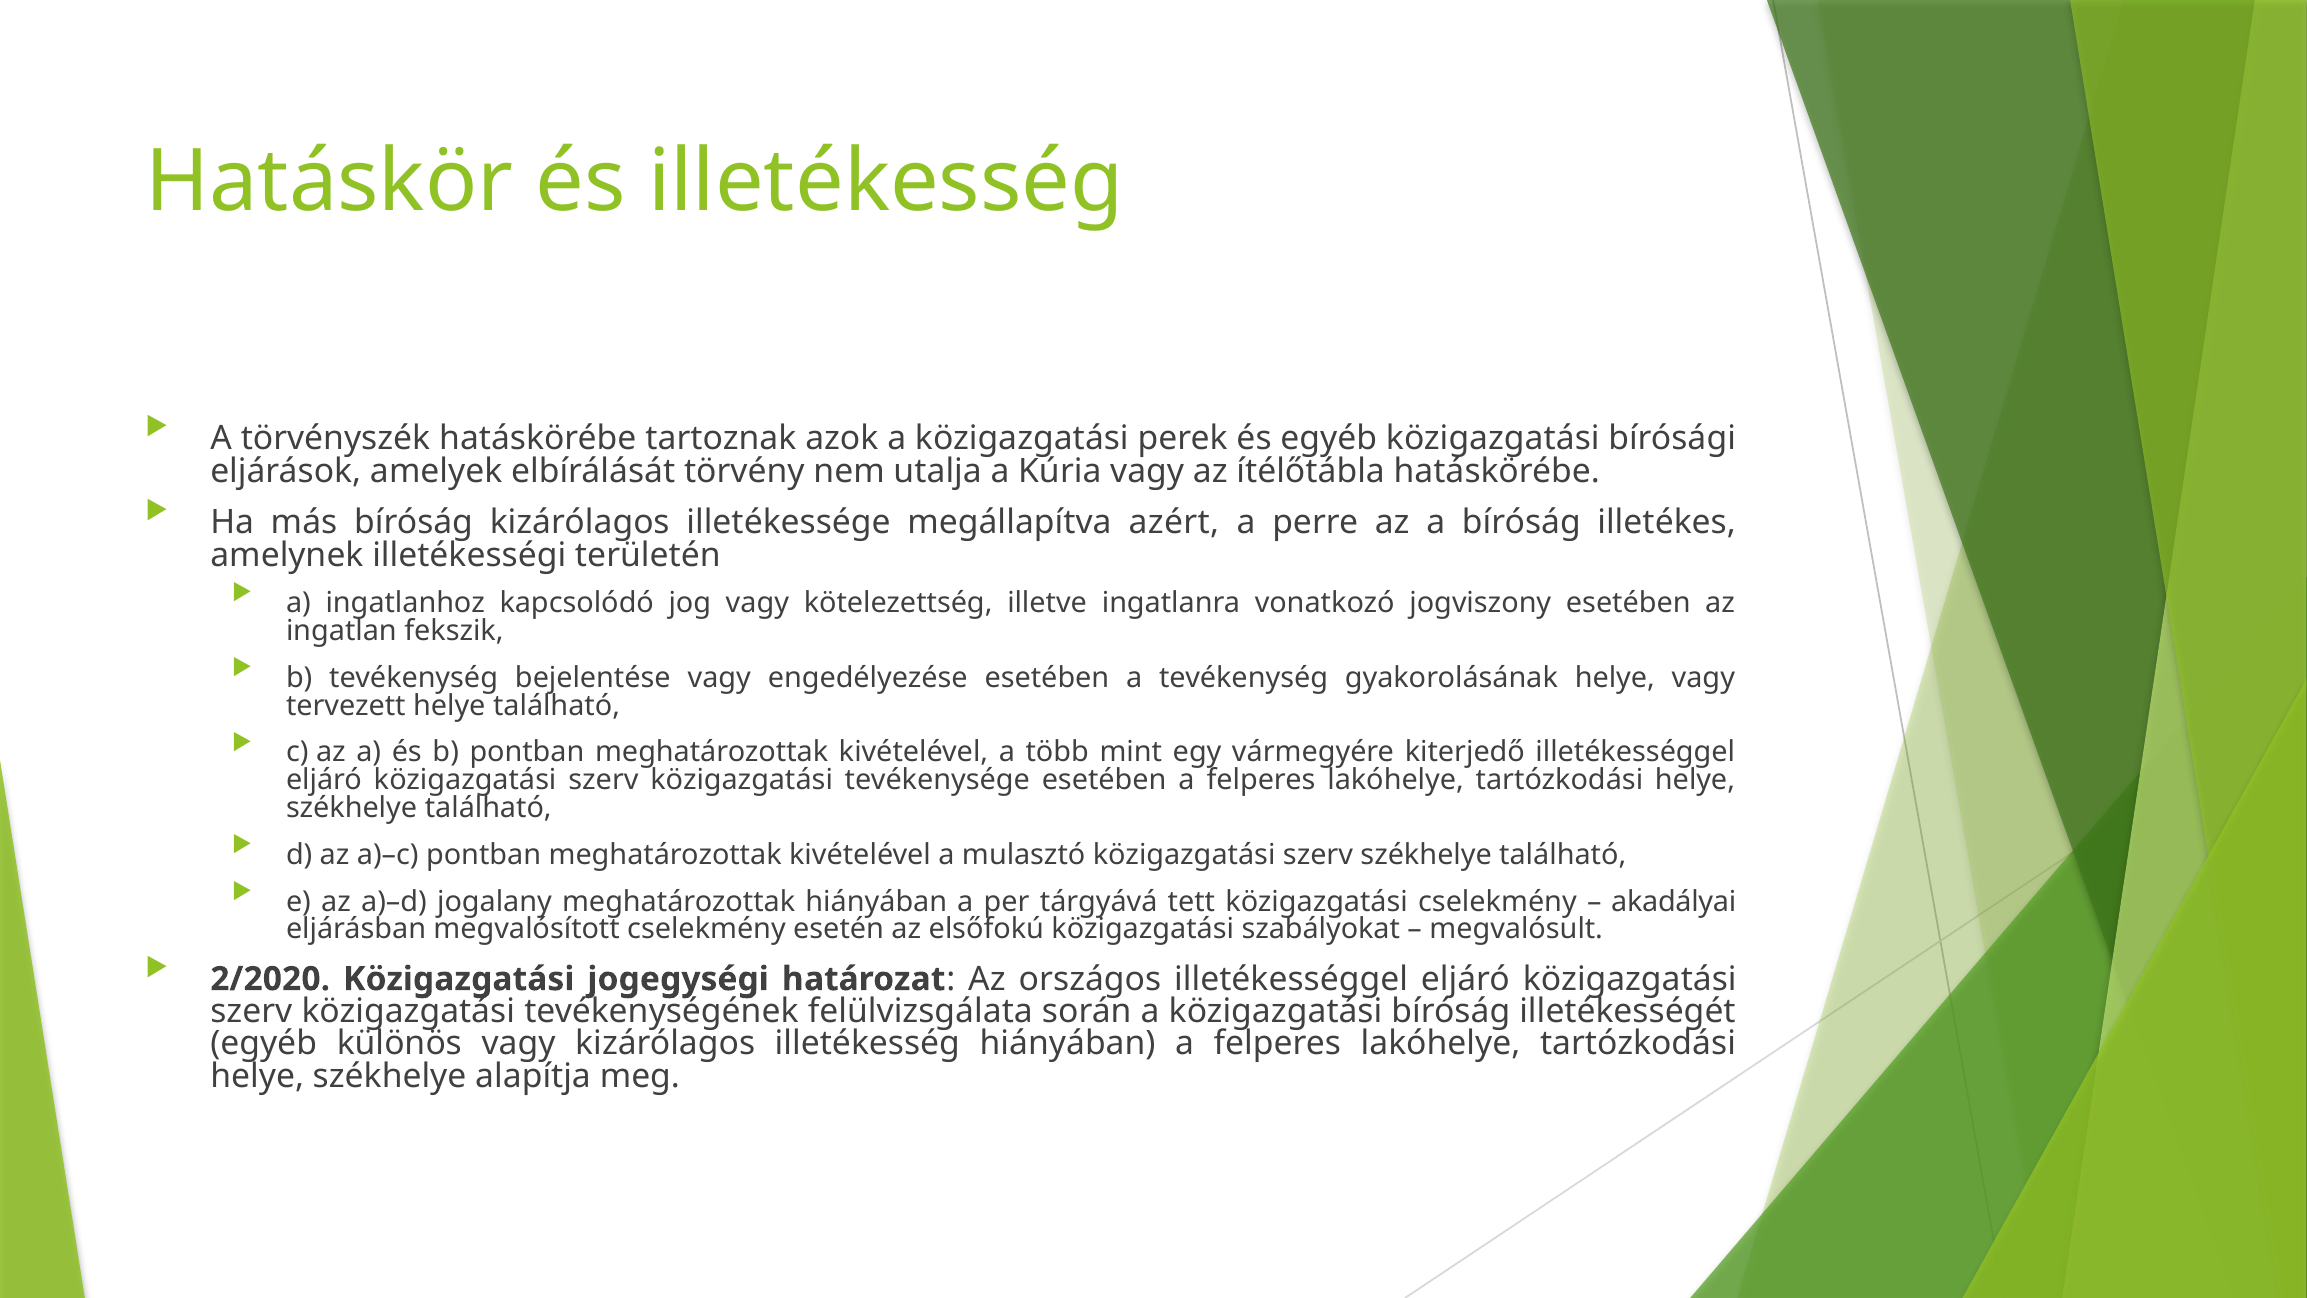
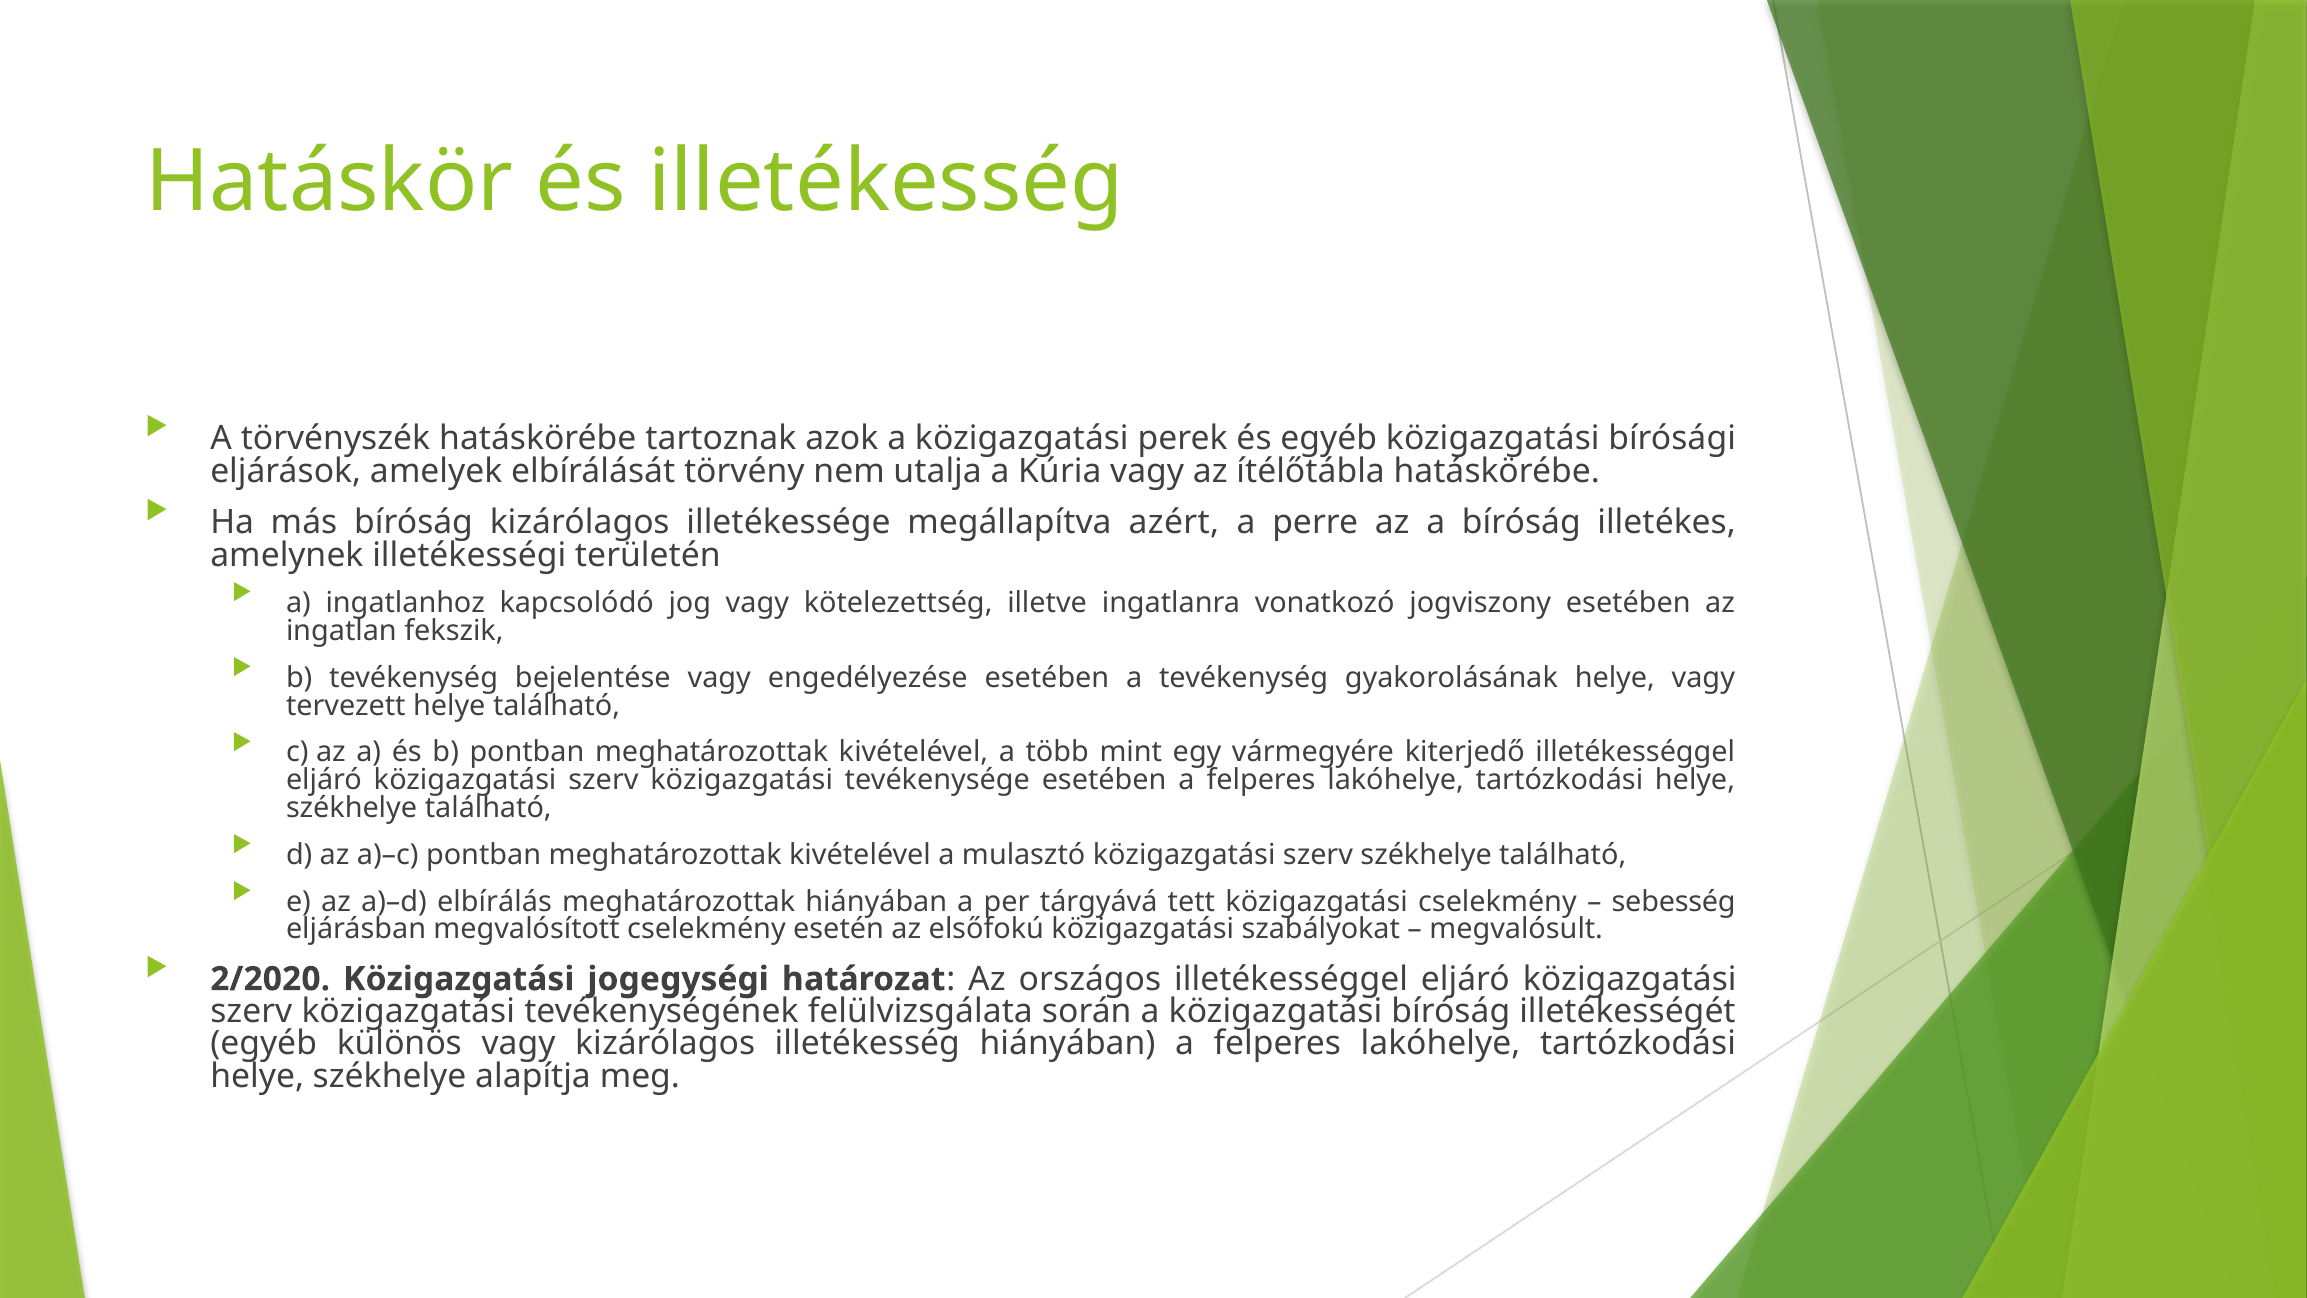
jogalany: jogalany -> elbírálás
akadályai: akadályai -> sebesség
